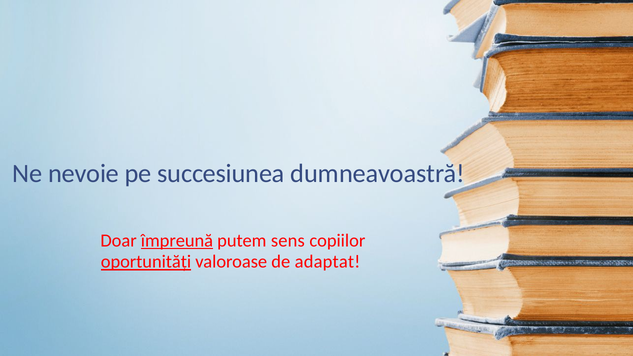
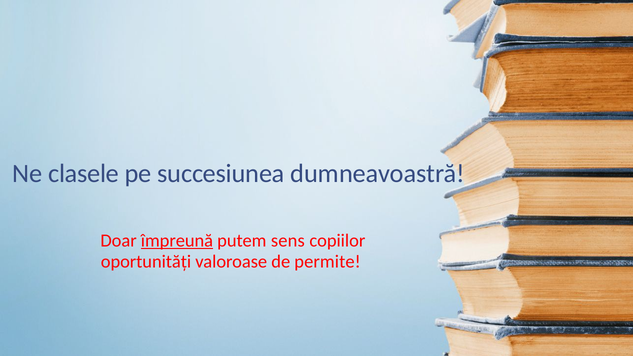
nevoie: nevoie -> clasele
oportunități underline: present -> none
adaptat: adaptat -> permite
